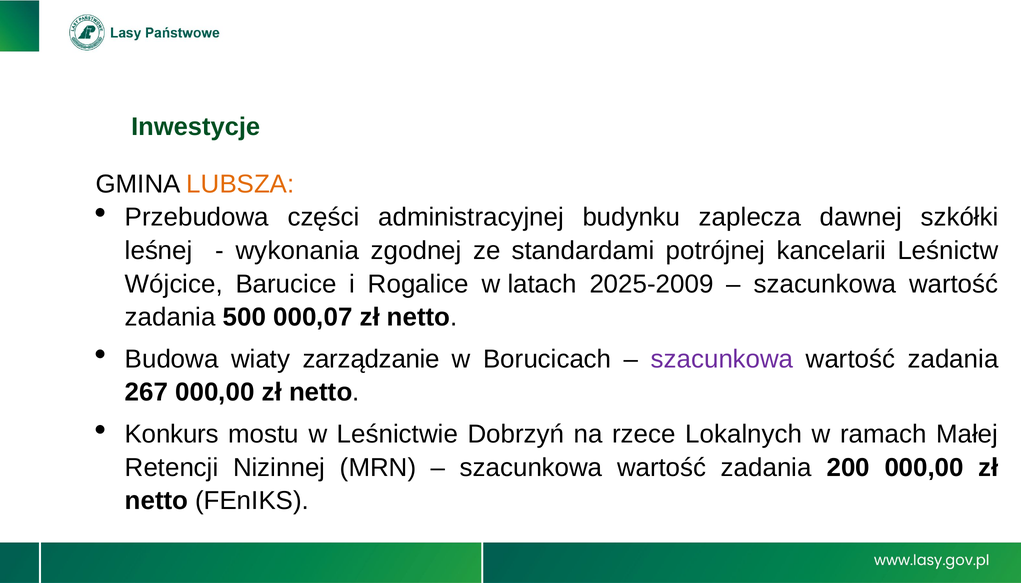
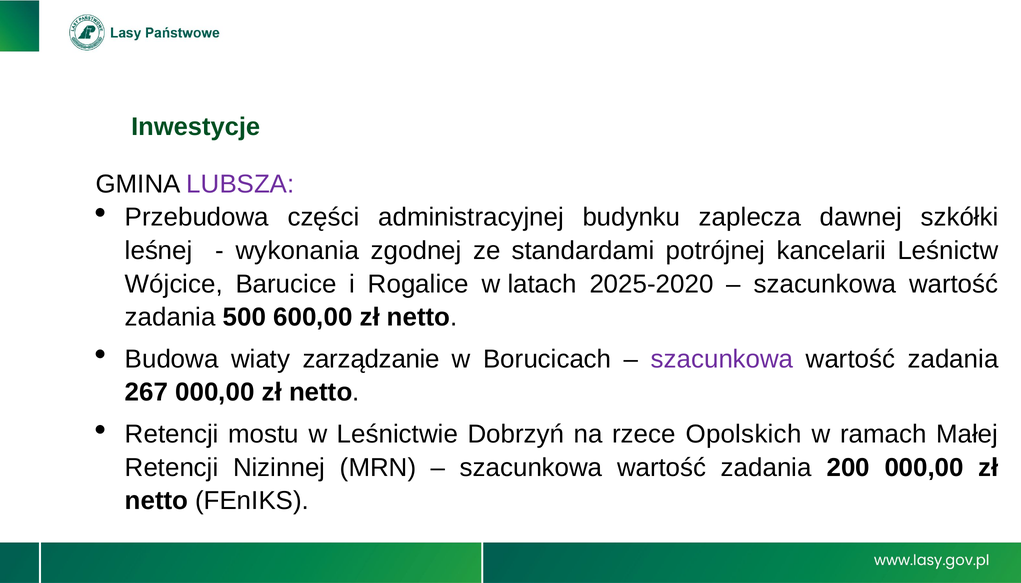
LUBSZA colour: orange -> purple
2025-2009: 2025-2009 -> 2025-2020
000,07: 000,07 -> 600,00
Konkurs at (172, 434): Konkurs -> Retencji
Lokalnych: Lokalnych -> Opolskich
